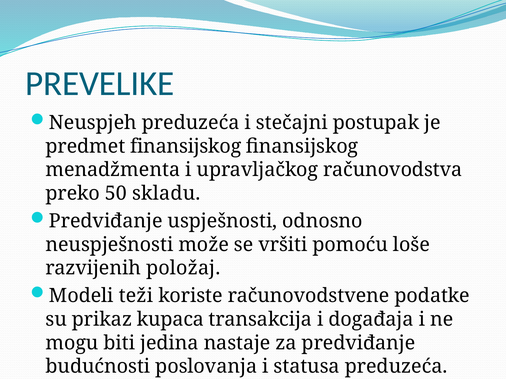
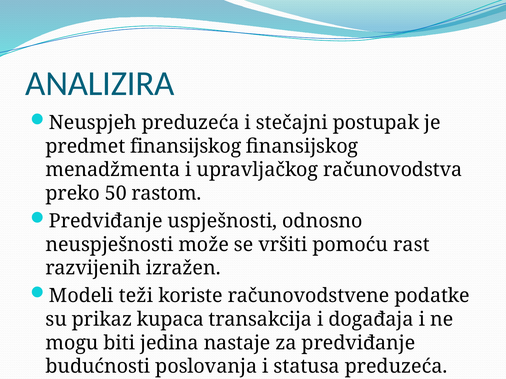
PREVELIKE: PREVELIKE -> ANALIZIRA
skladu: skladu -> rastom
loše: loše -> rast
položaj: položaj -> izražen
